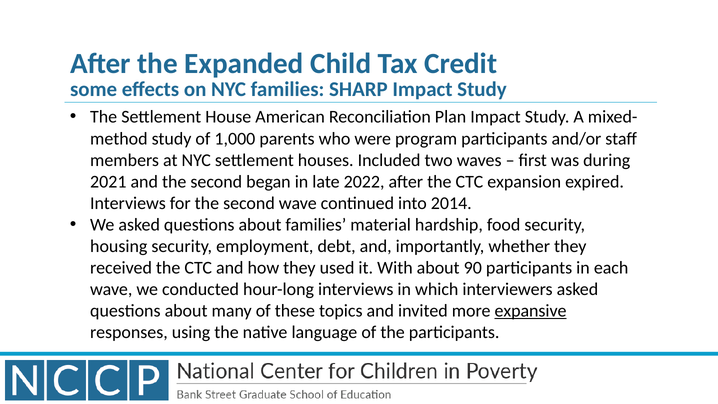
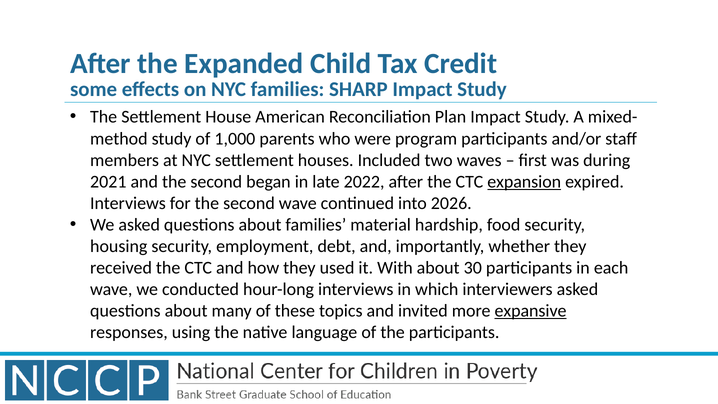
expansion underline: none -> present
2014: 2014 -> 2026
90: 90 -> 30
